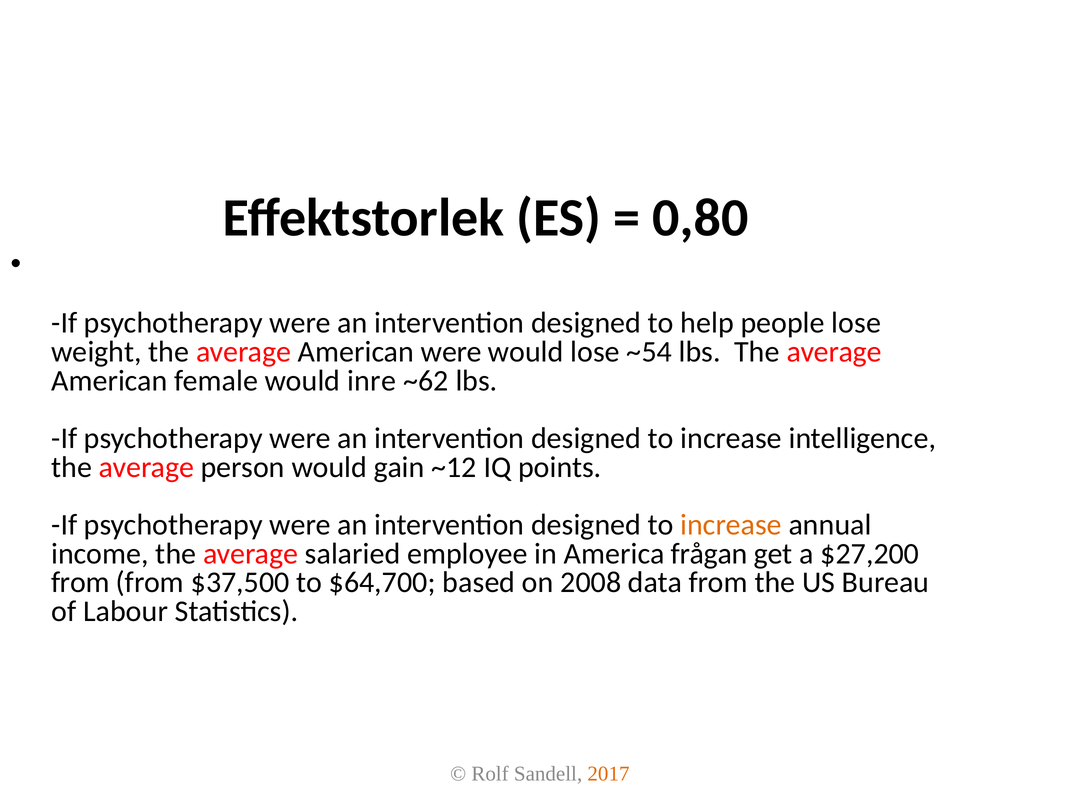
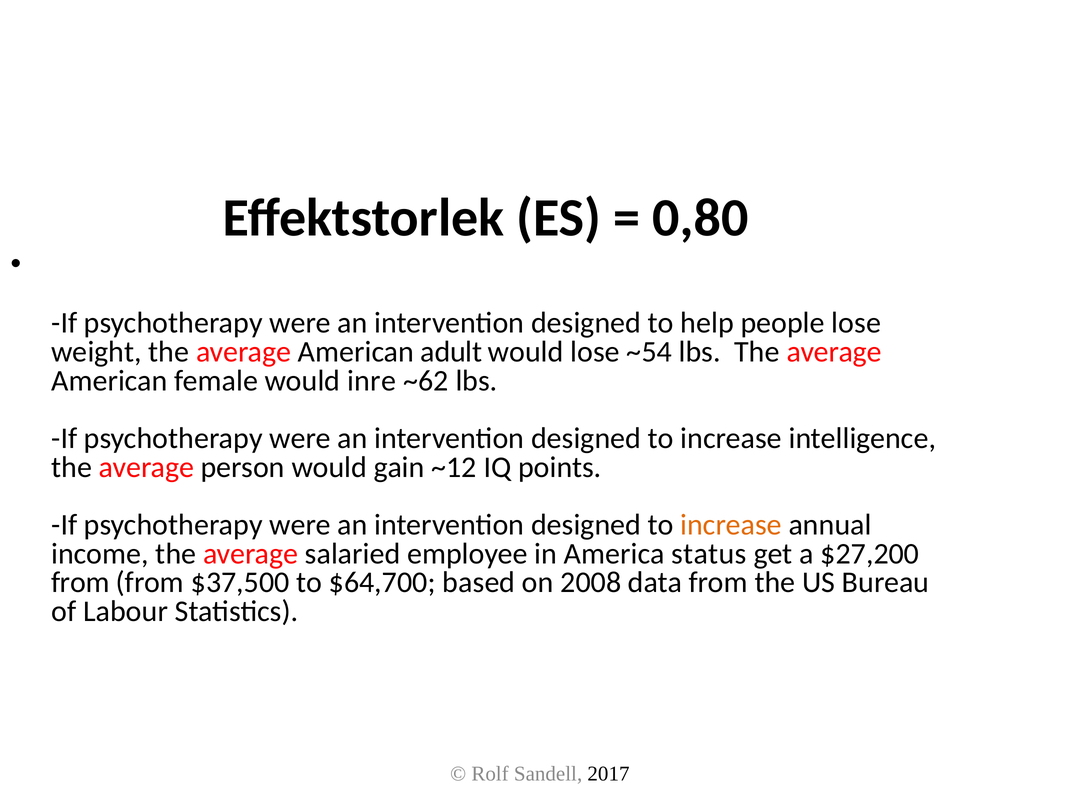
American were: were -> adult
frågan: frågan -> status
2017 colour: orange -> black
